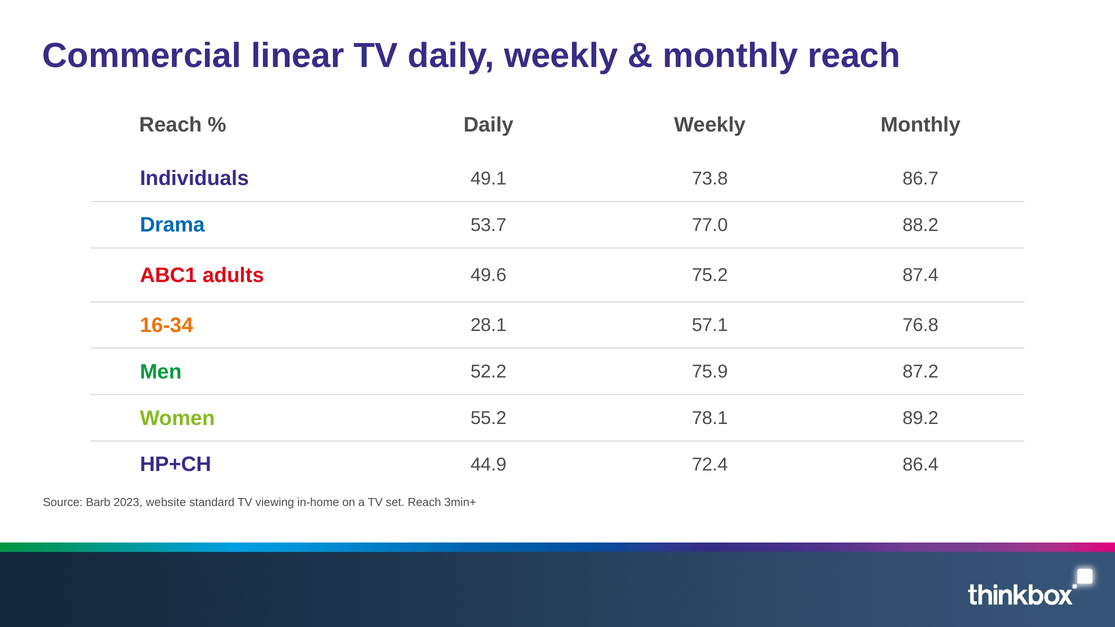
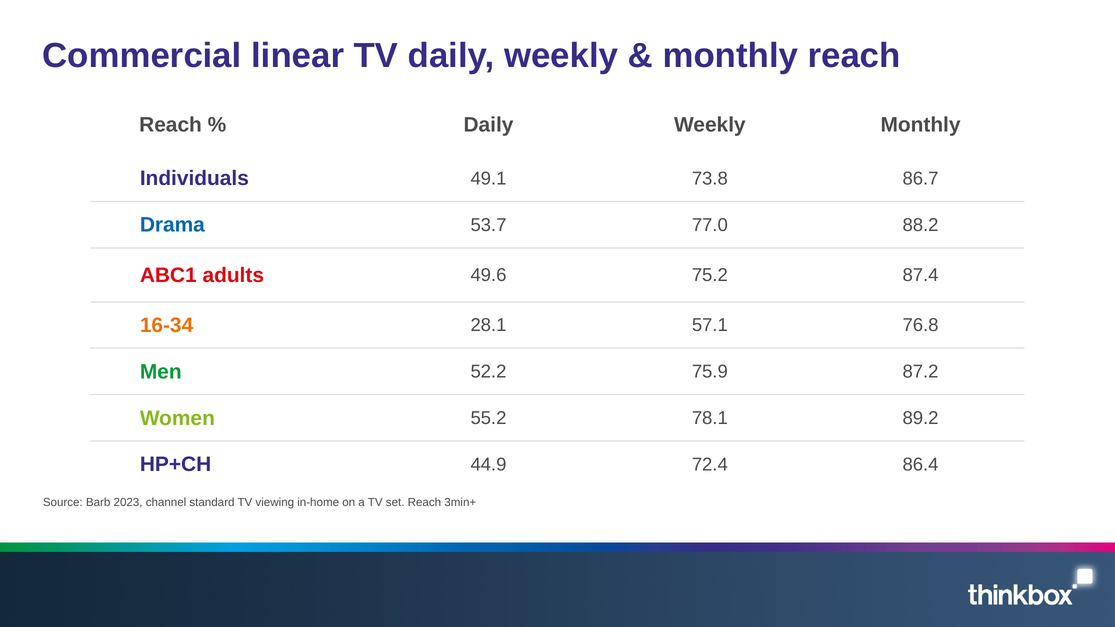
website: website -> channel
